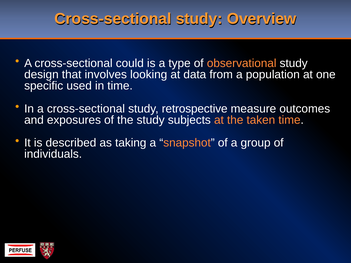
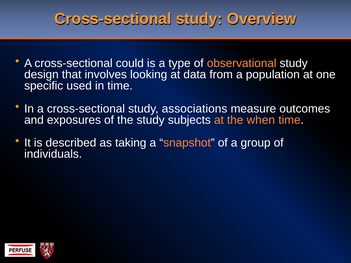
retrospective: retrospective -> associations
taken: taken -> when
